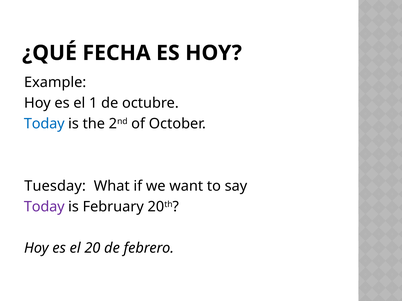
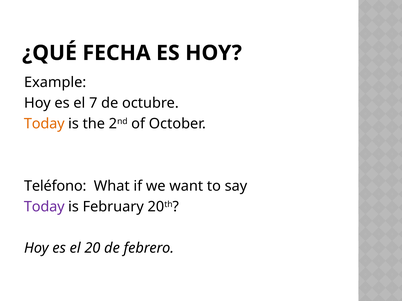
1: 1 -> 7
Today at (44, 124) colour: blue -> orange
Tuesday: Tuesday -> Teléfono
